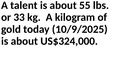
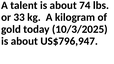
55: 55 -> 74
10/9/2025: 10/9/2025 -> 10/3/2025
US$324,000: US$324,000 -> US$796,947
